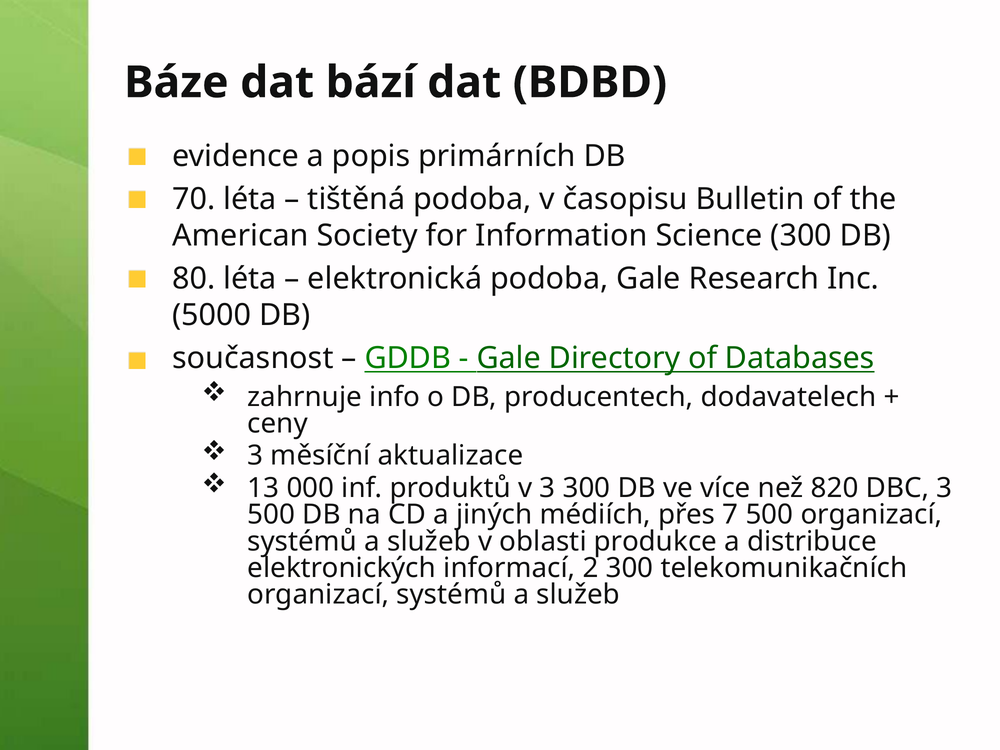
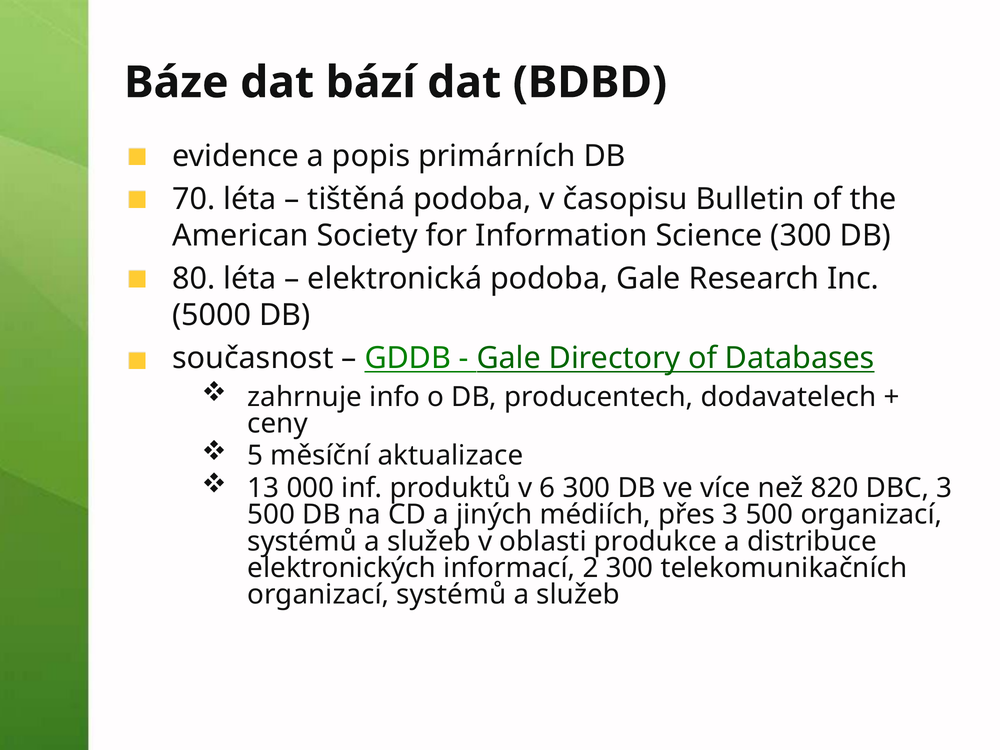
3 at (255, 456): 3 -> 5
v 3: 3 -> 6
přes 7: 7 -> 3
